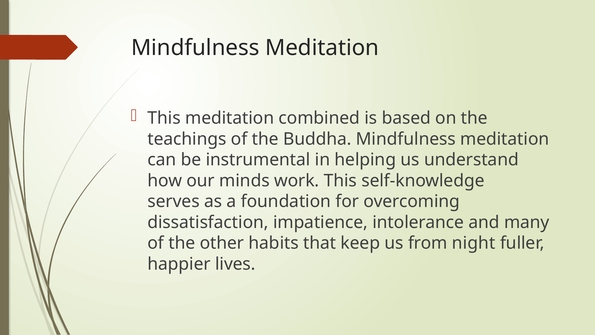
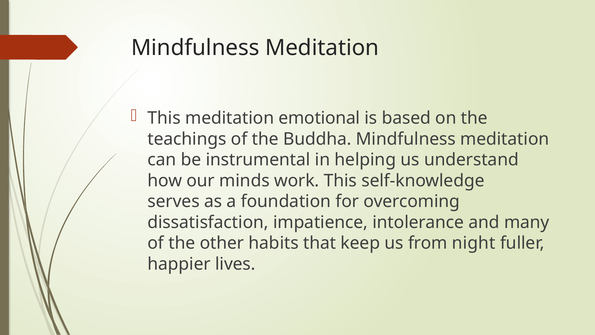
combined: combined -> emotional
